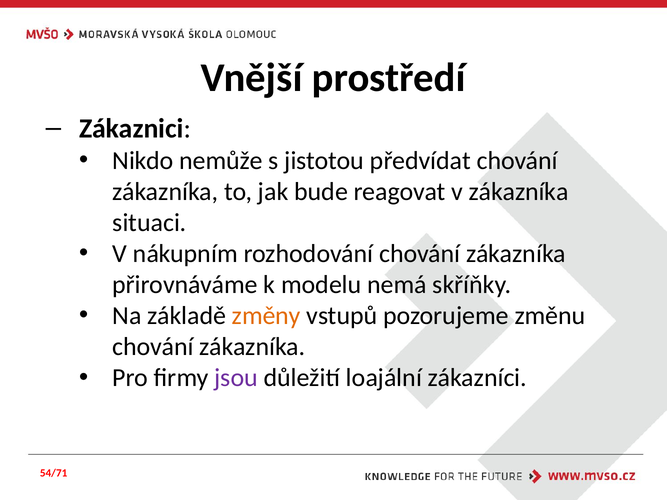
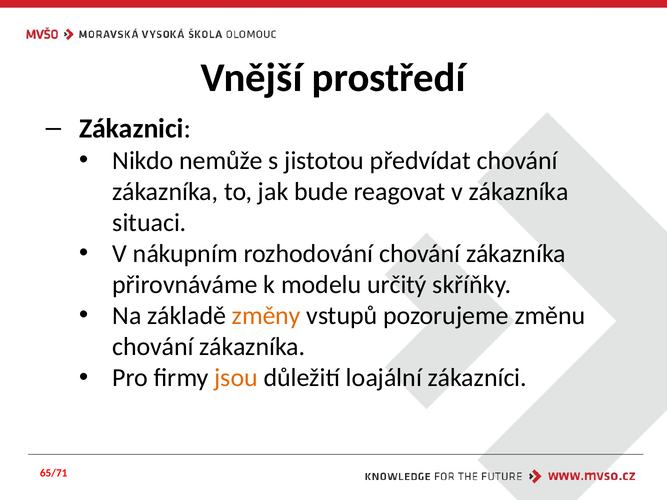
nemá: nemá -> určitý
jsou colour: purple -> orange
54/71: 54/71 -> 65/71
